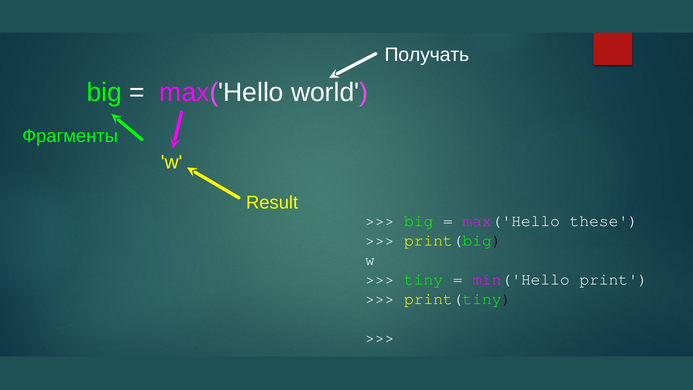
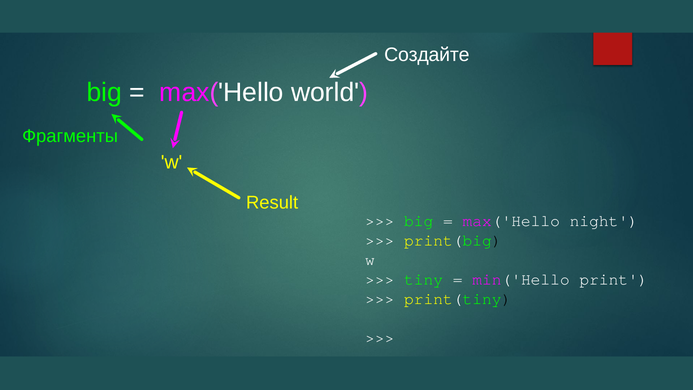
Получать: Получать -> Создайте
these: these -> night
